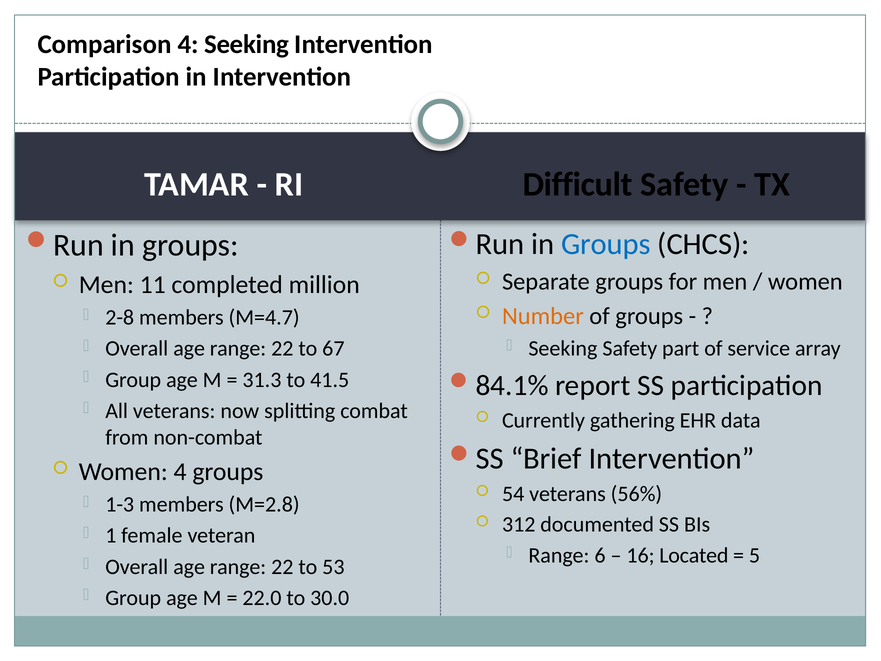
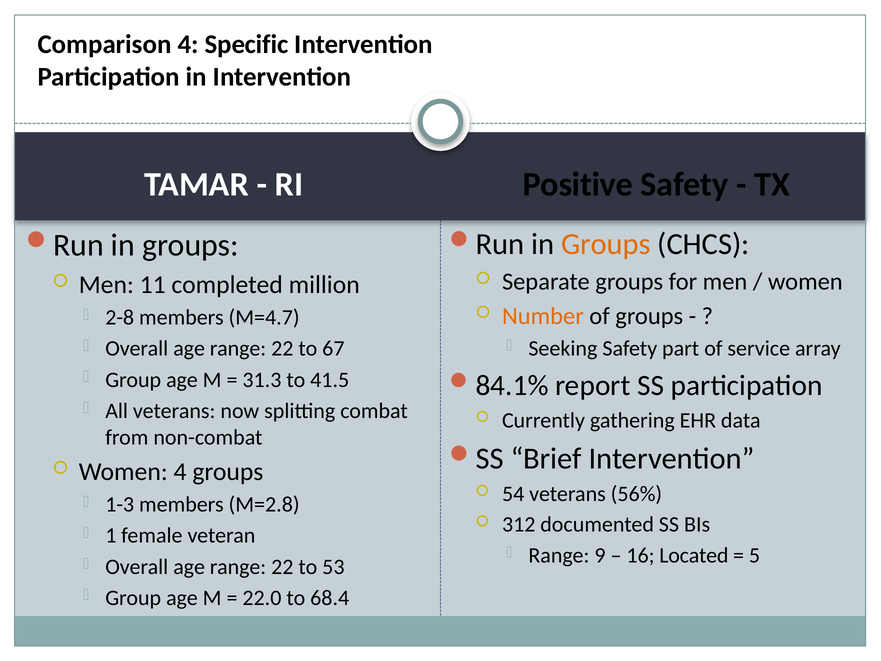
4 Seeking: Seeking -> Specific
Difficult: Difficult -> Positive
Groups at (606, 244) colour: blue -> orange
6: 6 -> 9
30.0: 30.0 -> 68.4
